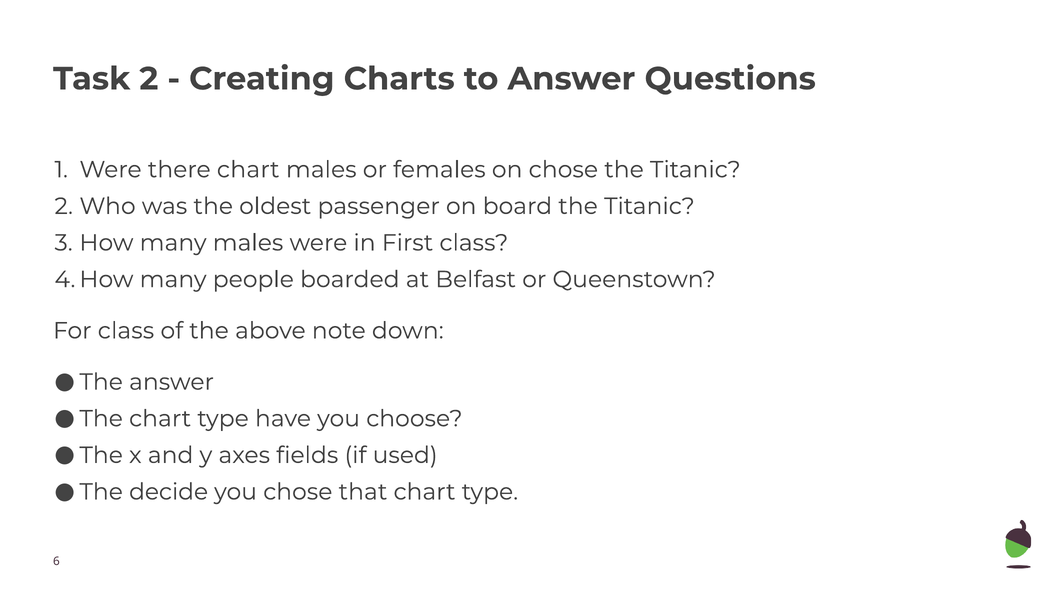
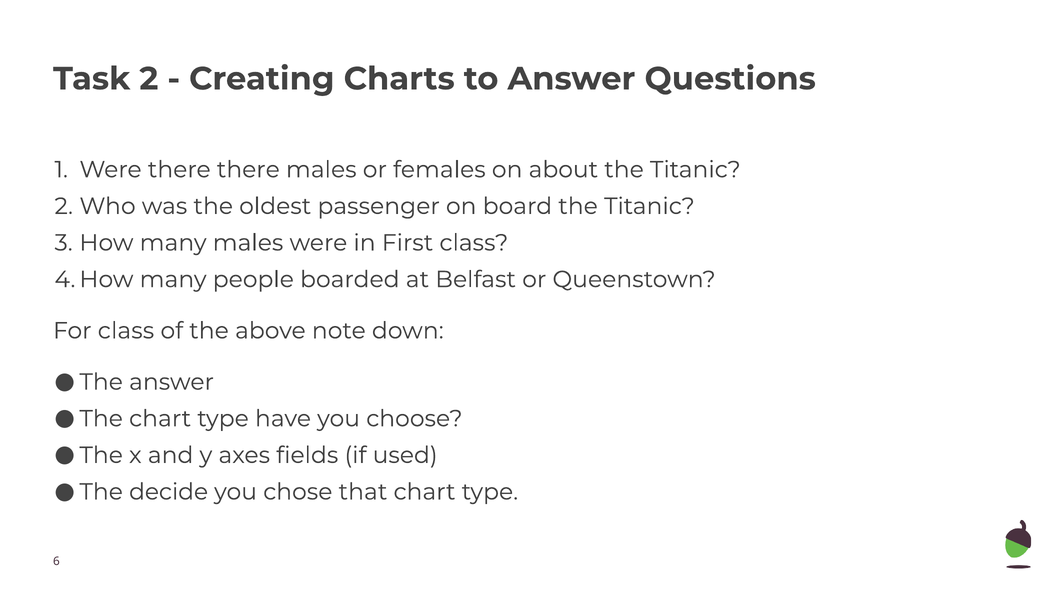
there chart: chart -> there
on chose: chose -> about
